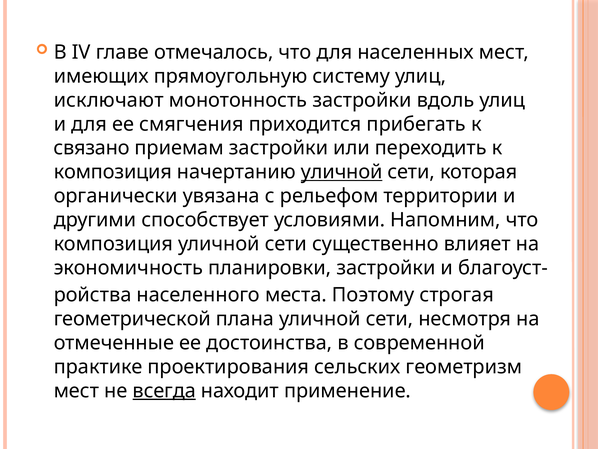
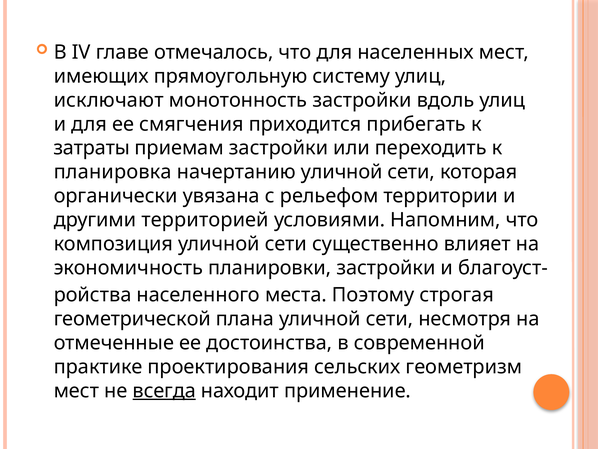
связано: связано -> затраты
композиция at (113, 172): композиция -> планировка
уличной at (342, 172) underline: present -> none
способствует: способствует -> территорией
